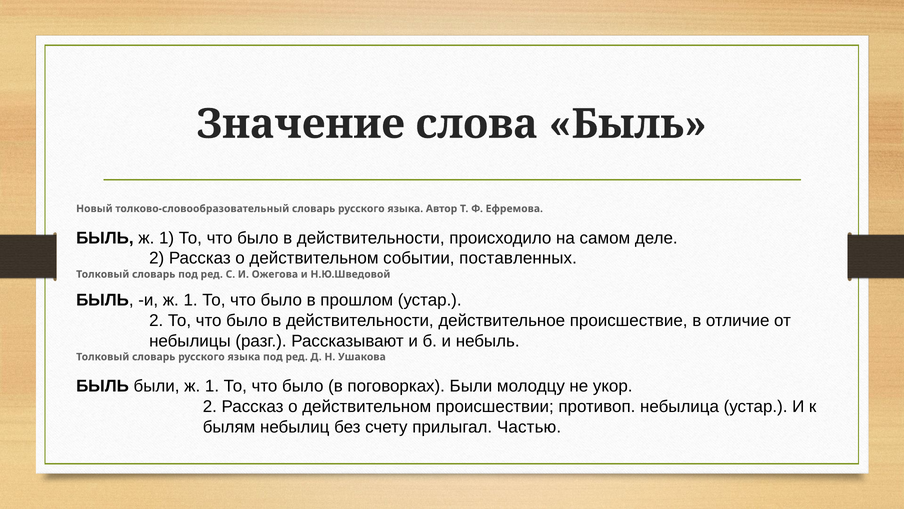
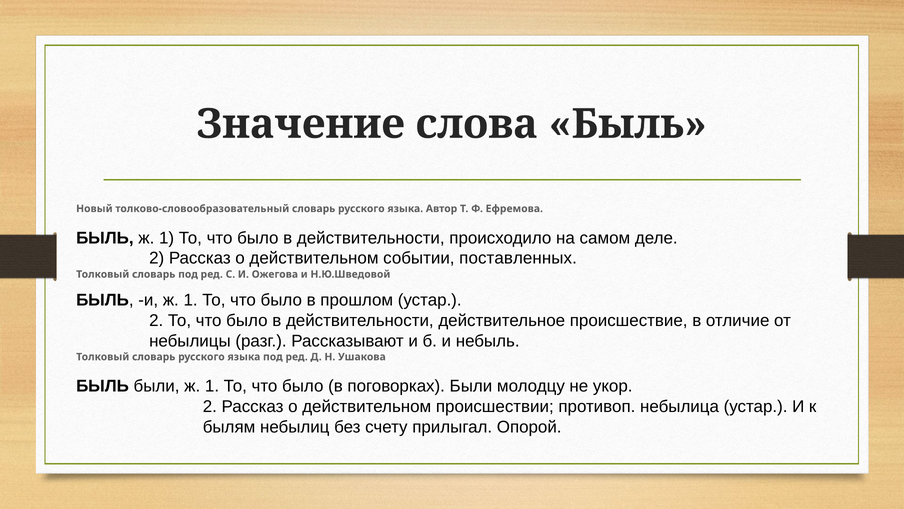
Частью: Частью -> Опорой
